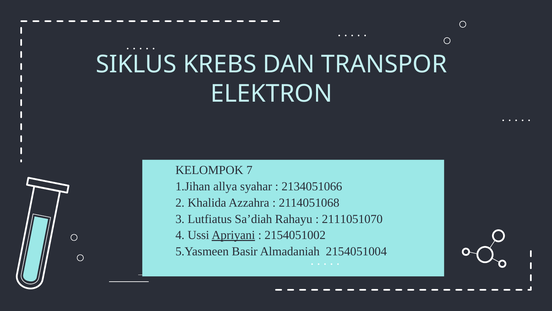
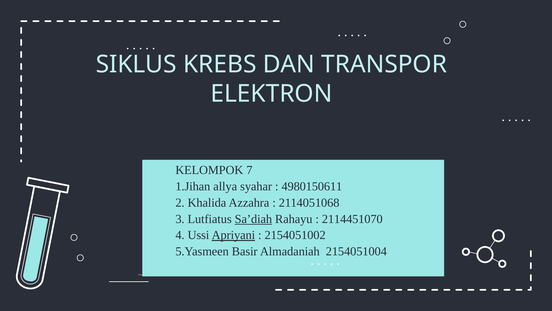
2134051066: 2134051066 -> 4980150611
Sa’diah underline: none -> present
2111051070: 2111051070 -> 2114451070
